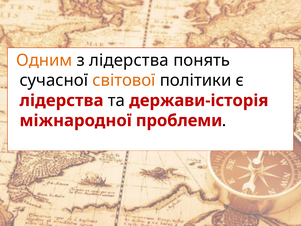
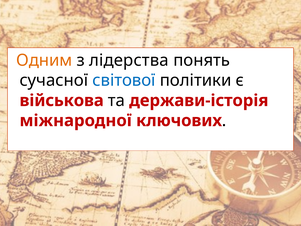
світової colour: orange -> blue
лідерства at (62, 100): лідерства -> військова
проблеми: проблеми -> ключових
